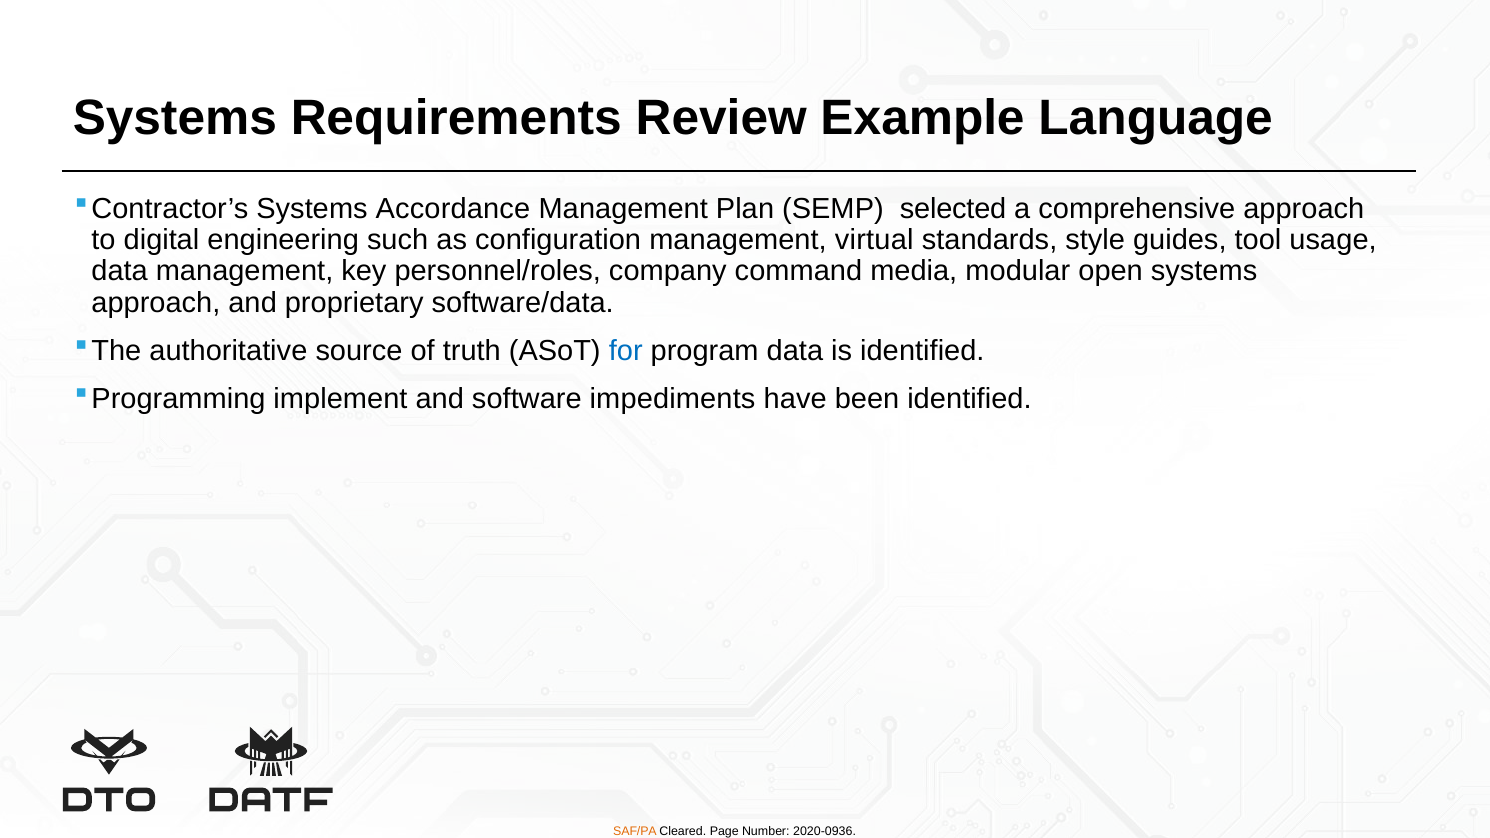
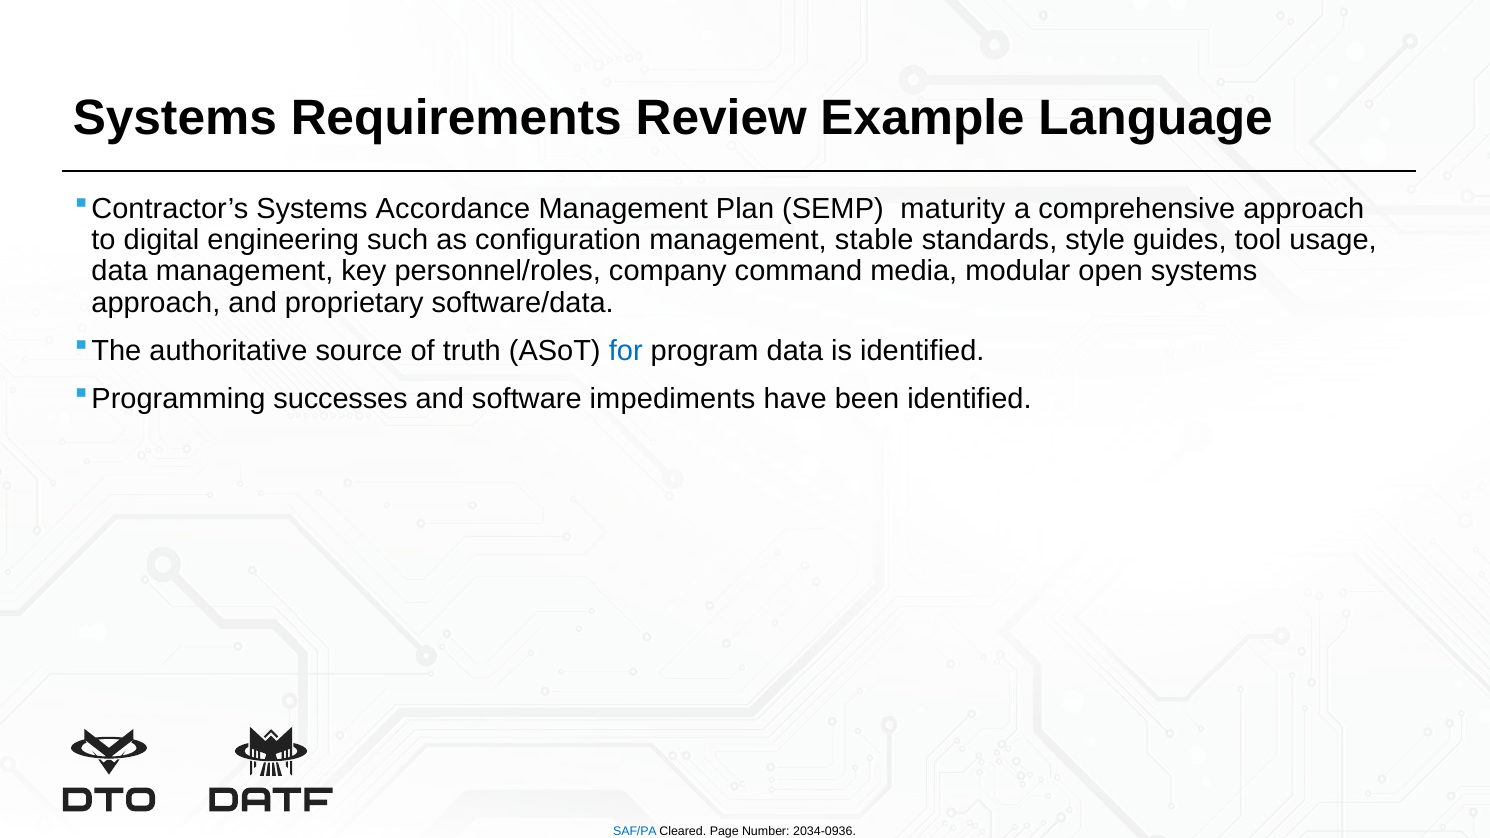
selected: selected -> maturity
virtual: virtual -> stable
implement: implement -> successes
SAF/PA colour: orange -> blue
2020-0936: 2020-0936 -> 2034-0936
